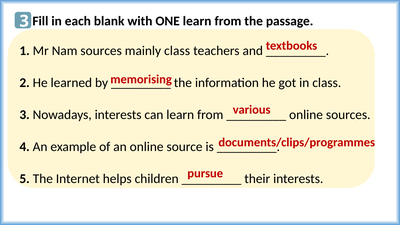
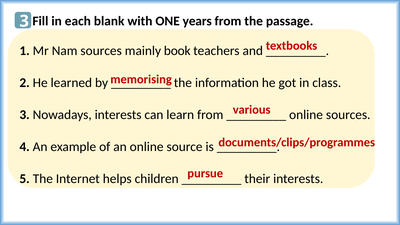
ONE learn: learn -> years
mainly class: class -> book
